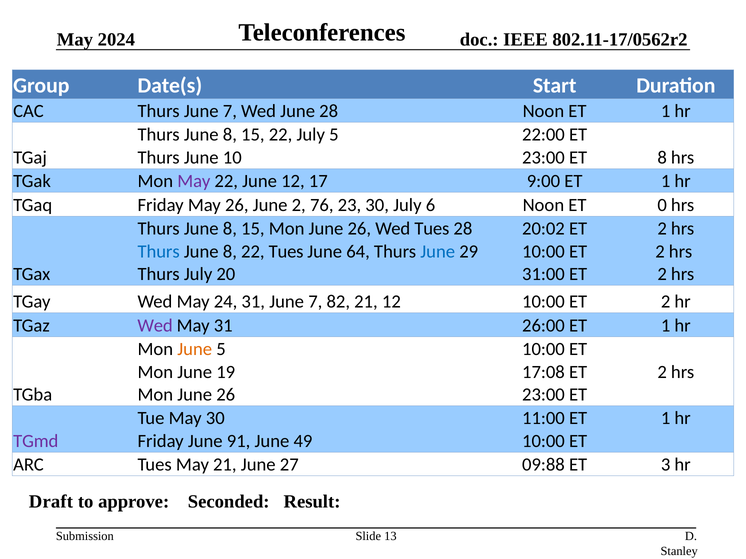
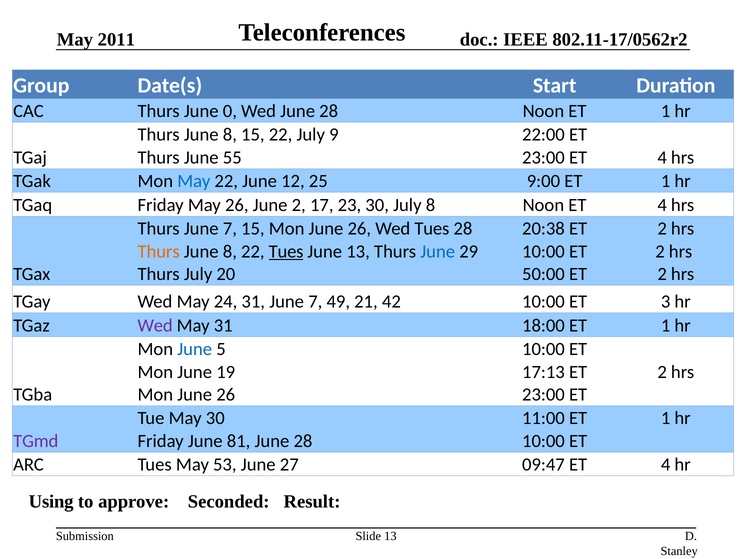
2024: 2024 -> 2011
Thurs June 7: 7 -> 0
July 5: 5 -> 9
10: 10 -> 55
23:00 ET 8: 8 -> 4
May at (194, 181) colour: purple -> blue
17: 17 -> 25
76: 76 -> 17
July 6: 6 -> 8
Noon ET 0: 0 -> 4
8 at (230, 229): 8 -> 7
20:02: 20:02 -> 20:38
Thurs at (159, 252) colour: blue -> orange
Tues at (286, 252) underline: none -> present
June 64: 64 -> 13
31:00: 31:00 -> 50:00
82: 82 -> 49
21 12: 12 -> 42
10:00 ET 2: 2 -> 3
26:00: 26:00 -> 18:00
June at (195, 349) colour: orange -> blue
17:08: 17:08 -> 17:13
91: 91 -> 81
49 at (303, 441): 49 -> 28
May 21: 21 -> 53
09:88: 09:88 -> 09:47
3 at (666, 465): 3 -> 4
Draft: Draft -> Using
